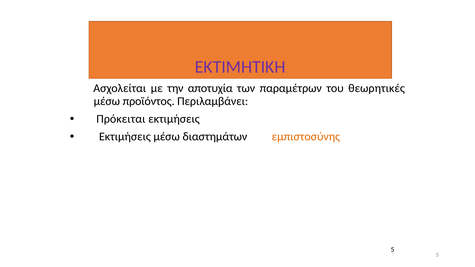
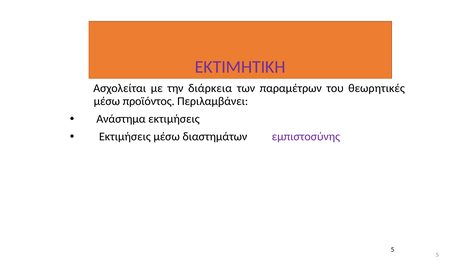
αποτυχία: αποτυχία -> διάρκεια
Πρόκειται: Πρόκειται -> Ανάστημα
εμπιστοσύνης colour: orange -> purple
